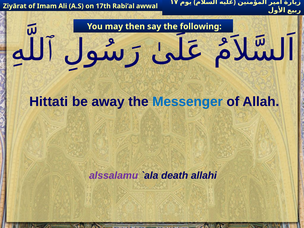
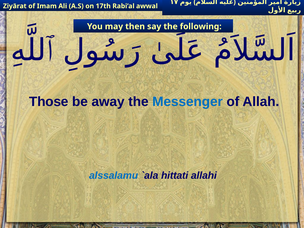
Hittati: Hittati -> Those
alssalamu colour: purple -> blue
death: death -> hittati
